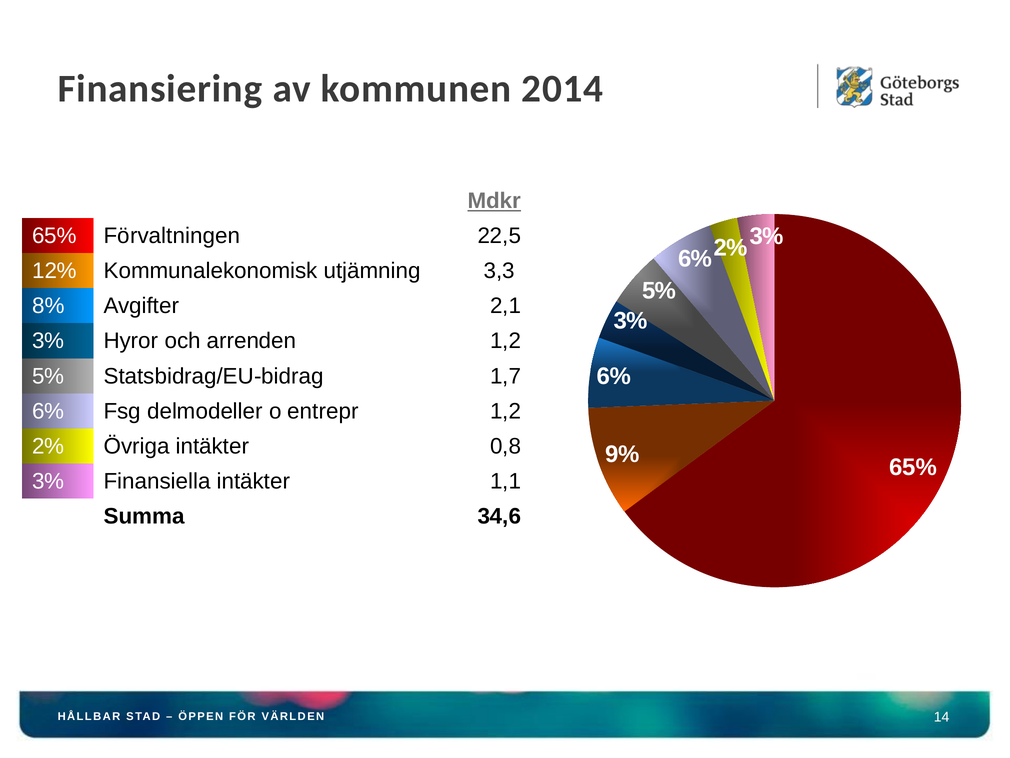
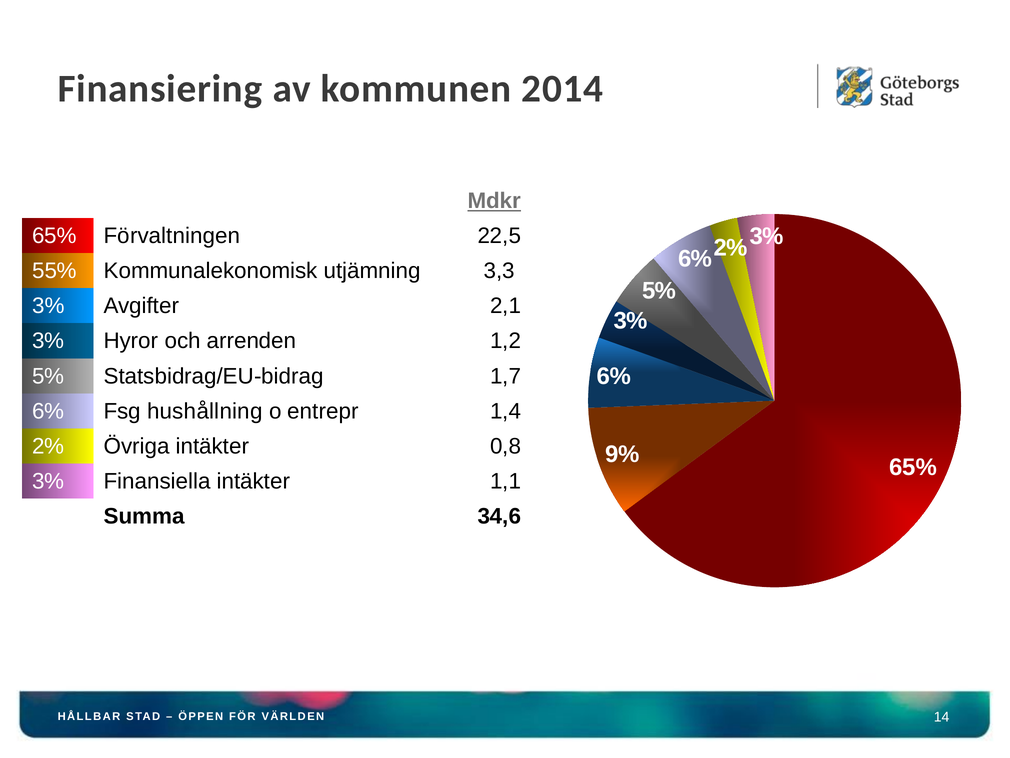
12%: 12% -> 55%
8% at (48, 306): 8% -> 3%
delmodeller: delmodeller -> hushållning
entrepr 1,2: 1,2 -> 1,4
